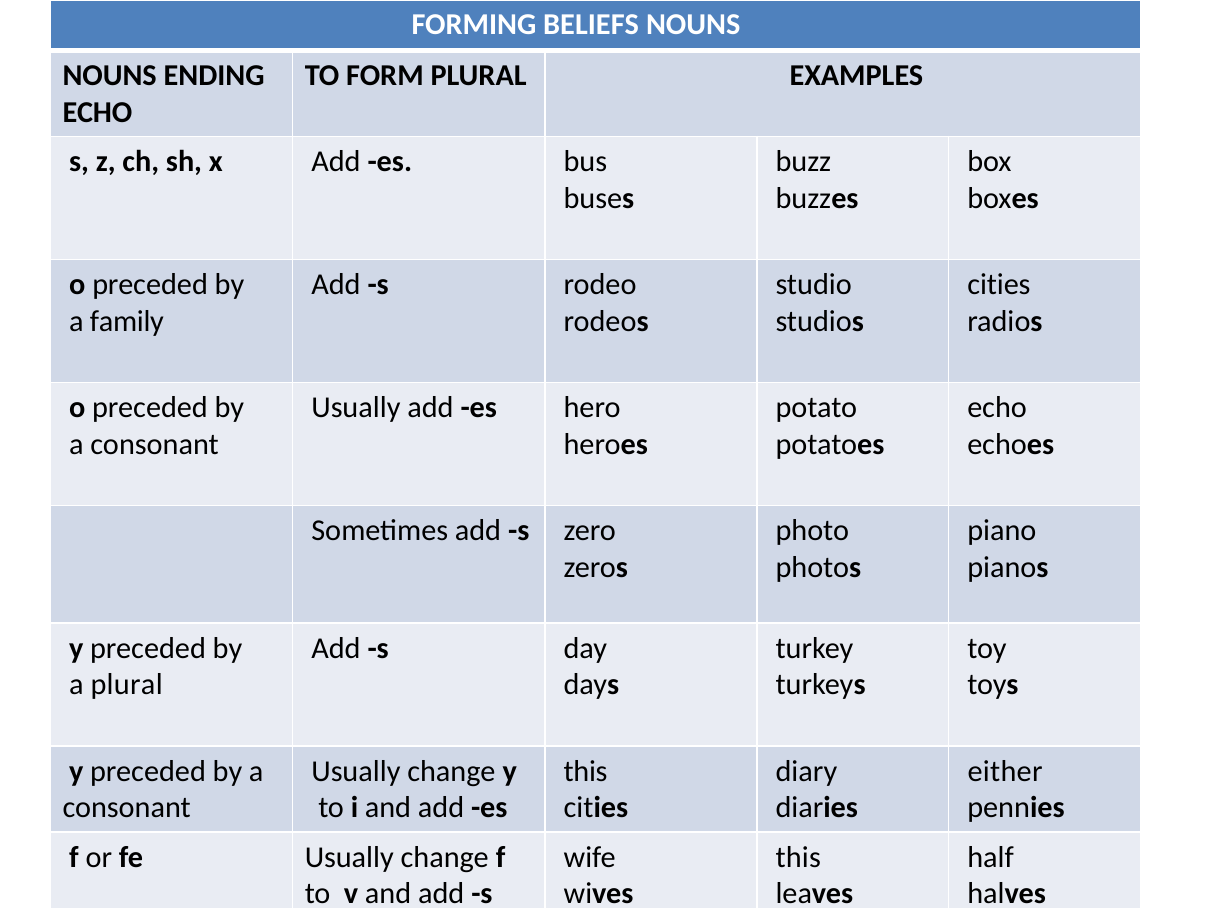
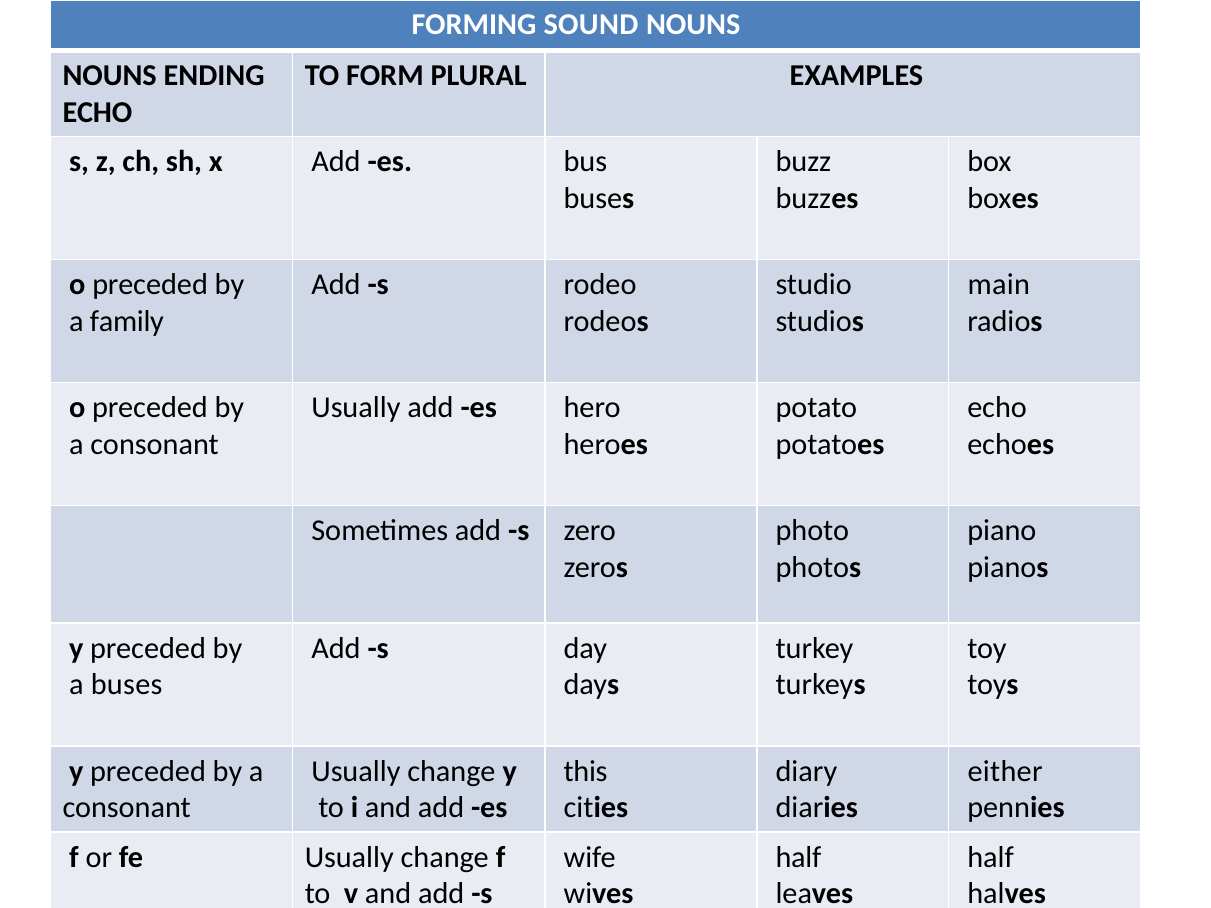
FORMING BELIEFS: BELIEFS -> SOUND
cities at (999, 284): cities -> main
a plural: plural -> buses
this at (798, 857): this -> half
